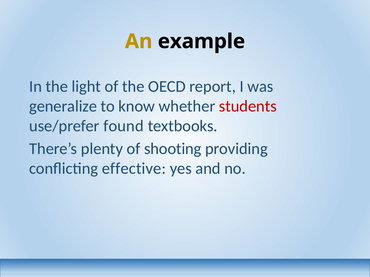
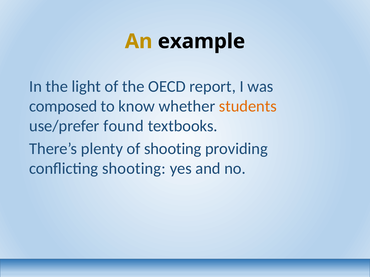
generalize: generalize -> composed
students colour: red -> orange
conflicting effective: effective -> shooting
